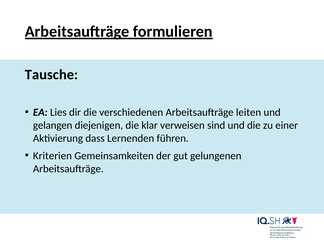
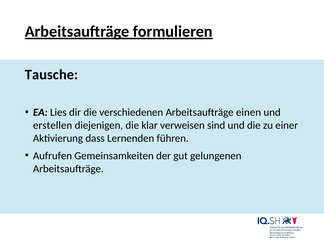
leiten: leiten -> einen
gelangen: gelangen -> erstellen
Kriterien: Kriterien -> Aufrufen
